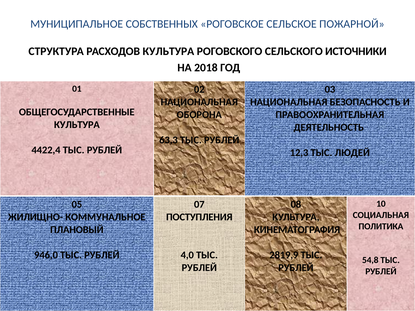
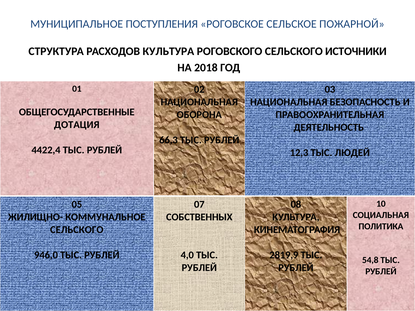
СОБСТВЕННЫХ: СОБСТВЕННЫХ -> ПОСТУПЛЕНИЯ
КУЛЬТУРА at (77, 125): КУЛЬТУРА -> ДОТАЦИЯ
63,3: 63,3 -> 66,3
ПОСТУПЛЕНИЯ: ПОСТУПЛЕНИЯ -> СОБСТВЕННЫХ
ПЛАНОВЫЙ at (77, 230): ПЛАНОВЫЙ -> СЕЛЬСКОГО
